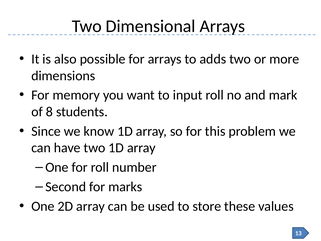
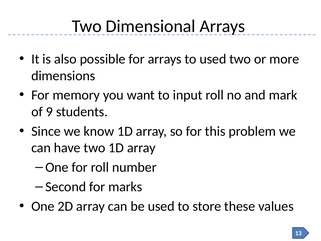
to adds: adds -> used
8: 8 -> 9
